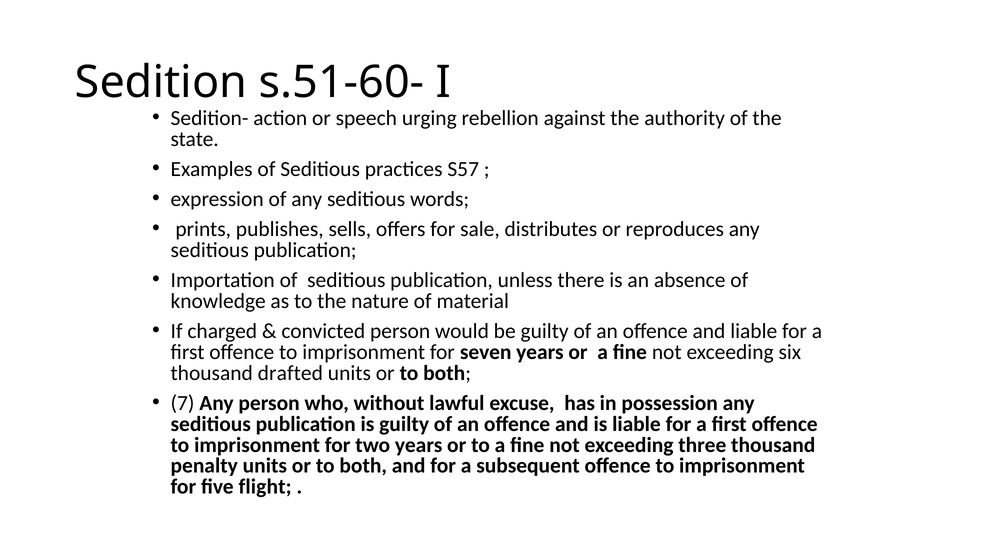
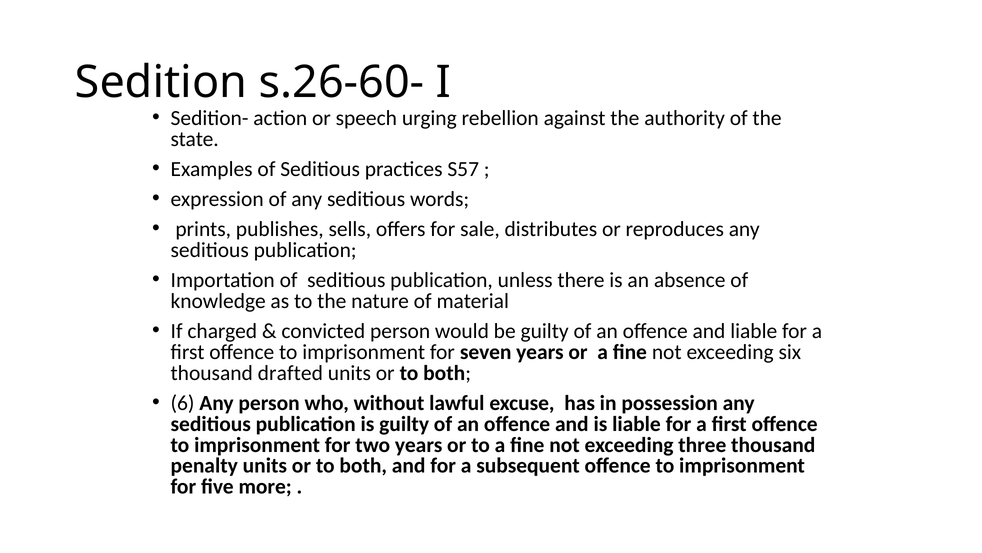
s.51-60-: s.51-60- -> s.26-60-
7: 7 -> 6
flight: flight -> more
